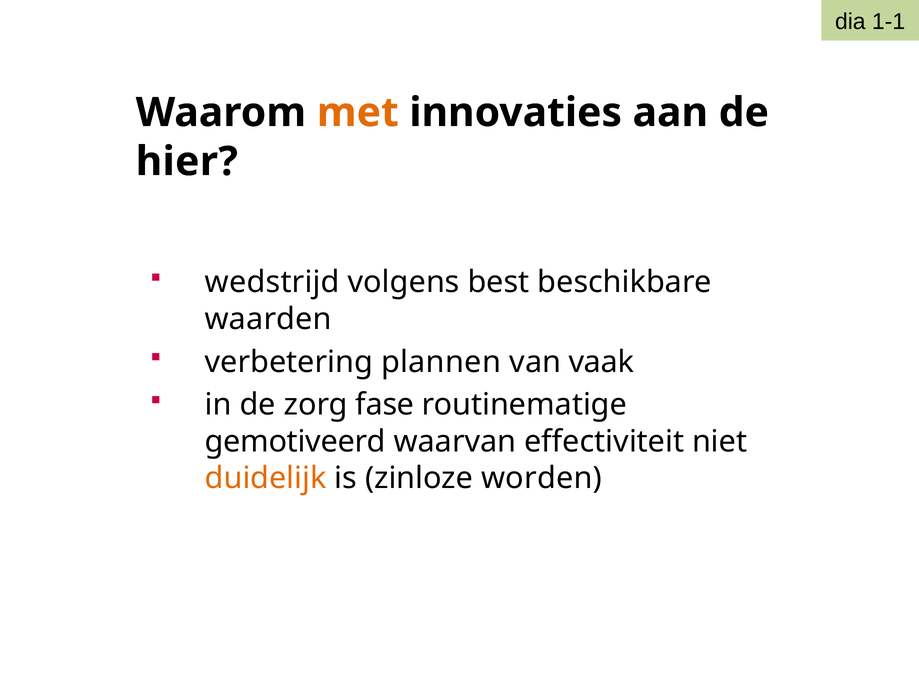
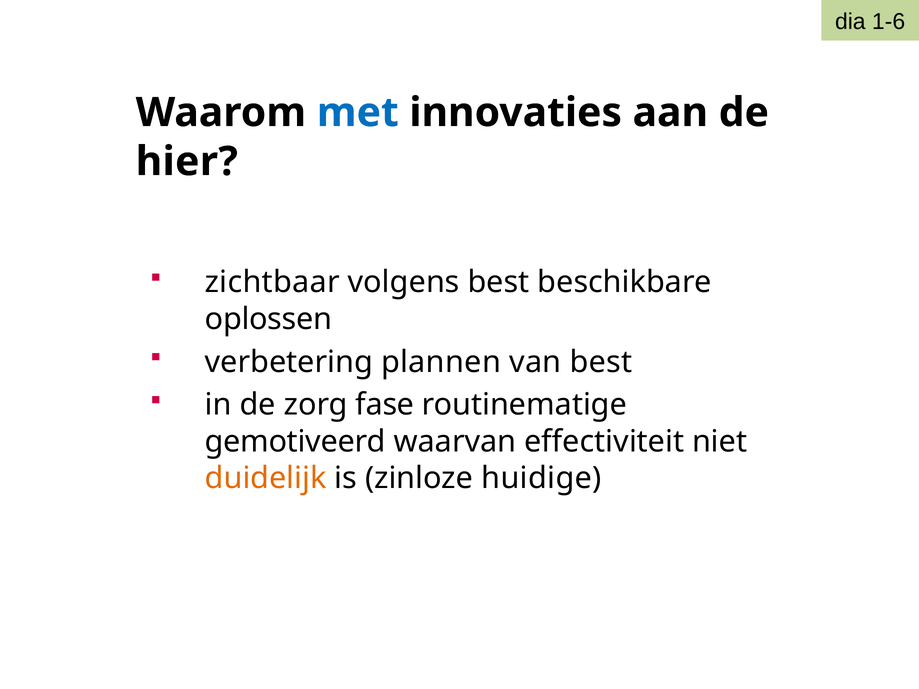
1-1: 1-1 -> 1-6
met colour: orange -> blue
wedstrijd: wedstrijd -> zichtbaar
waarden: waarden -> oplossen
van vaak: vaak -> best
worden: worden -> huidige
